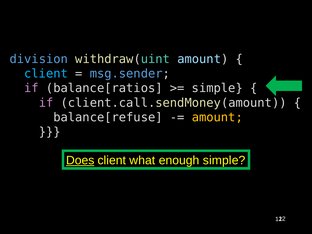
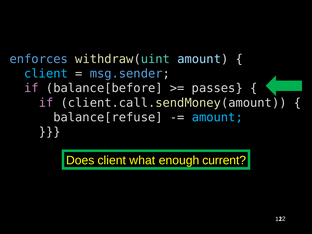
division: division -> enforces
balance[ratios: balance[ratios -> balance[before
simple at (217, 88): simple -> passes
amount at (217, 117) colour: yellow -> light blue
Does underline: present -> none
enough simple: simple -> current
